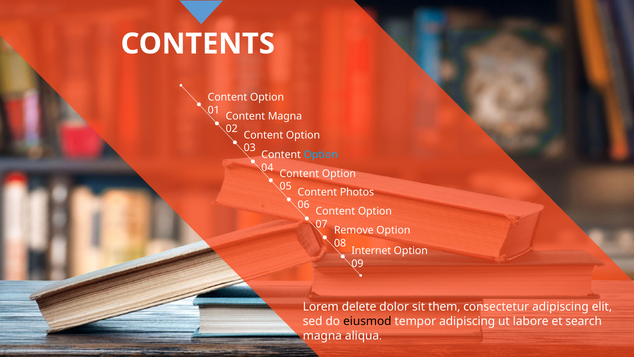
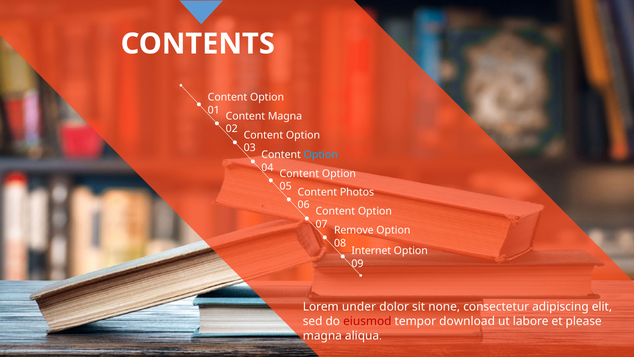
delete: delete -> under
them: them -> none
eiusmod colour: black -> red
tempor adipiscing: adipiscing -> download
search: search -> please
